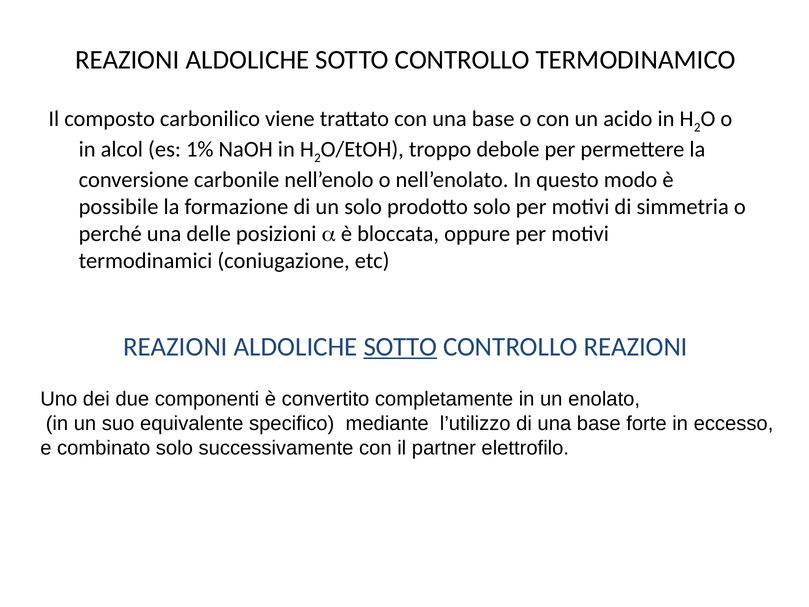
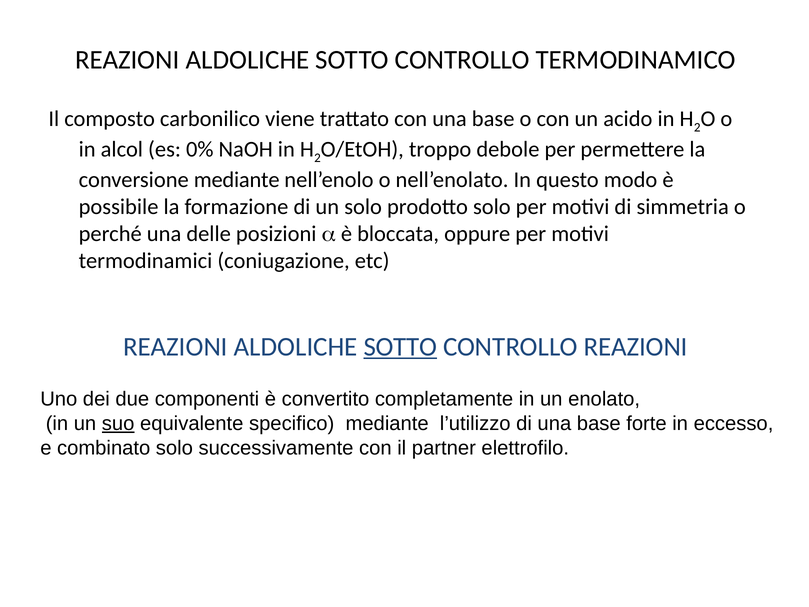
1%: 1% -> 0%
conversione carbonile: carbonile -> mediante
suo underline: none -> present
